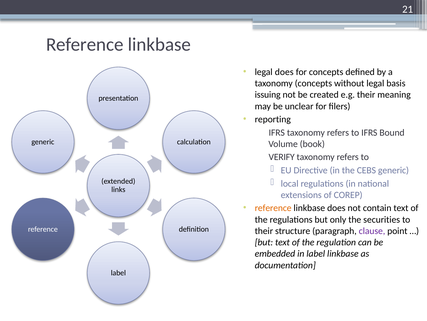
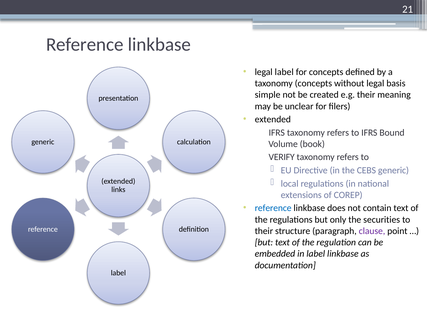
legal does: does -> label
issuing: issuing -> simple
reporting at (273, 119): reporting -> extended
reference at (273, 208) colour: orange -> blue
